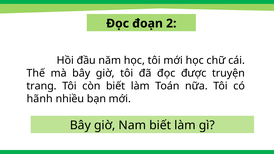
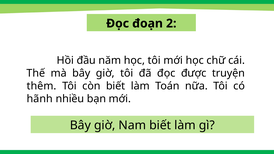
trang: trang -> thêm
